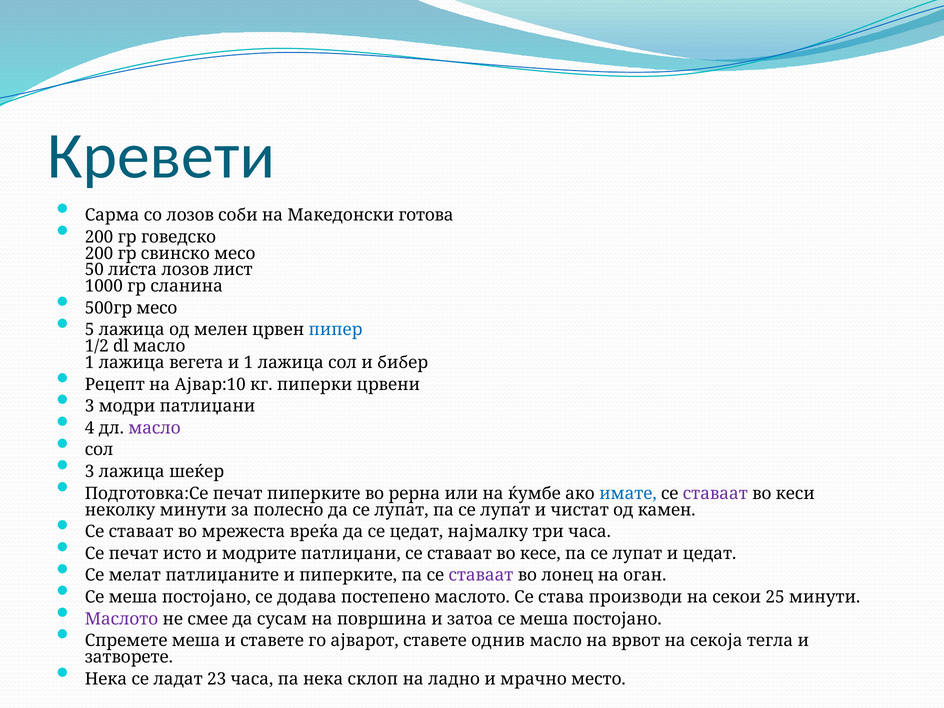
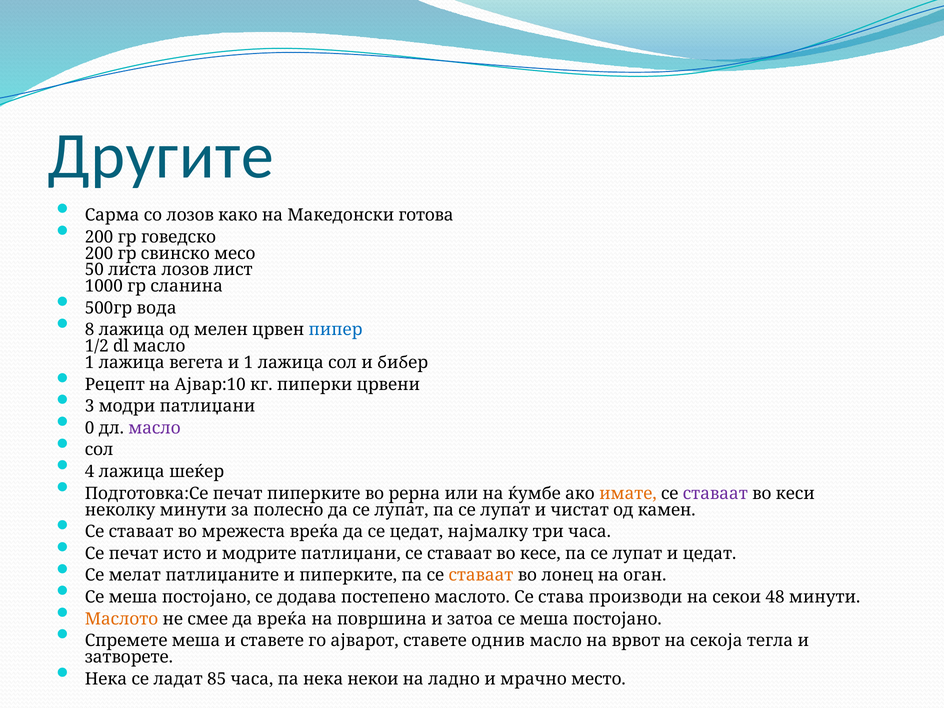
Кревети: Кревети -> Другите
соби: соби -> како
500гр месо: месо -> вода
5: 5 -> 8
4: 4 -> 0
3 at (90, 472): 3 -> 4
имате colour: blue -> orange
ставаат at (481, 575) colour: purple -> orange
25: 25 -> 48
Маслото at (121, 619) colour: purple -> orange
да сусам: сусам -> вреќа
23: 23 -> 85
склоп: склоп -> некои
